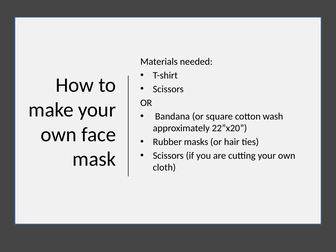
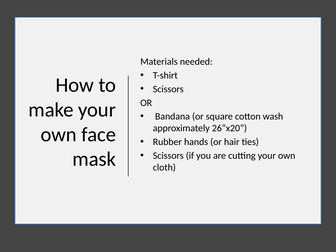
22”x20: 22”x20 -> 26”x20
masks: masks -> hands
